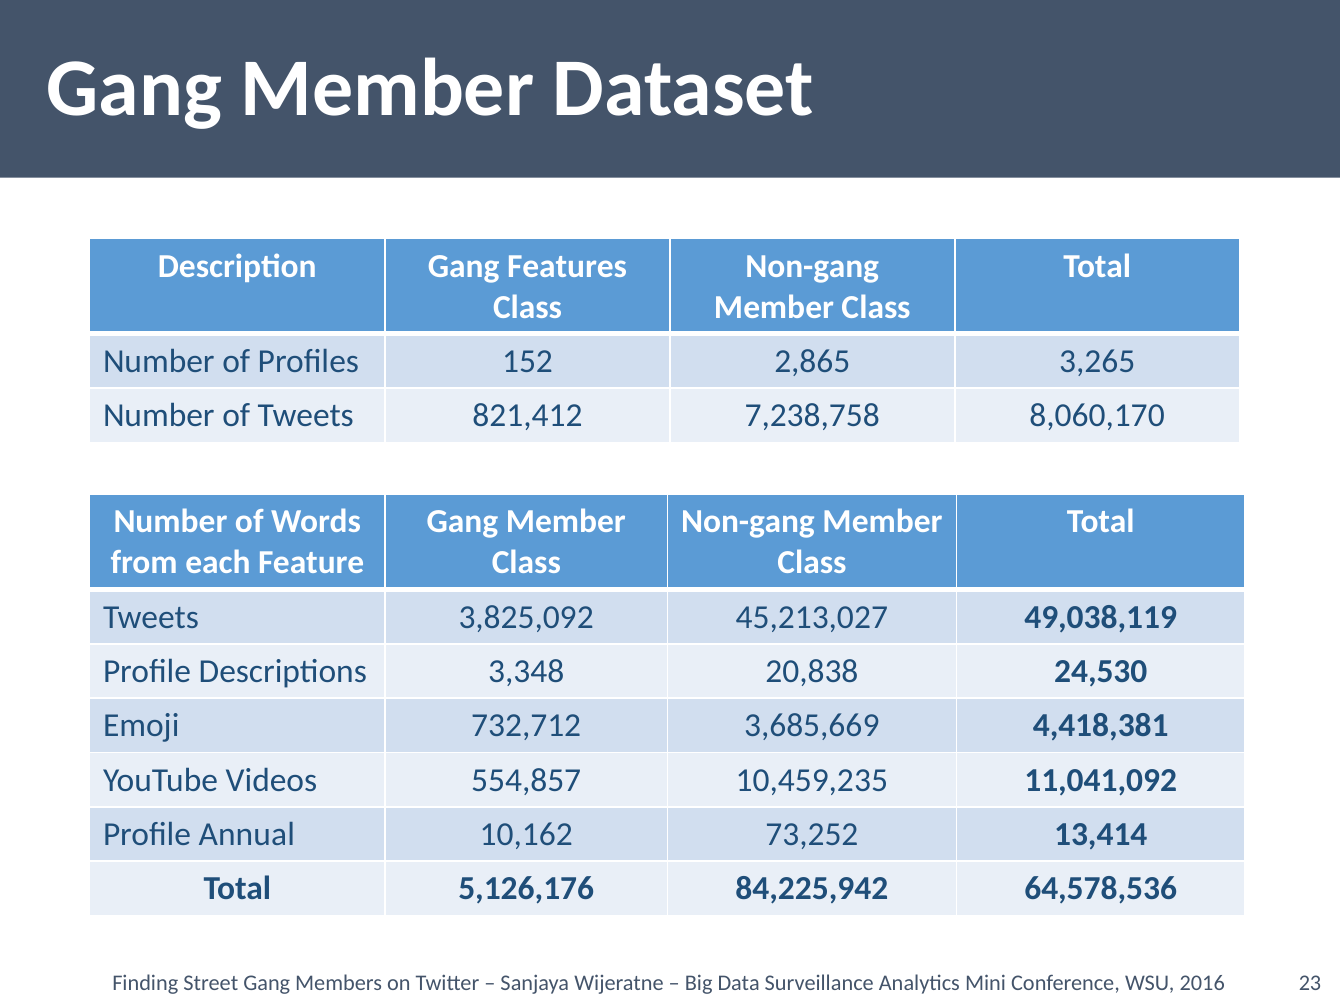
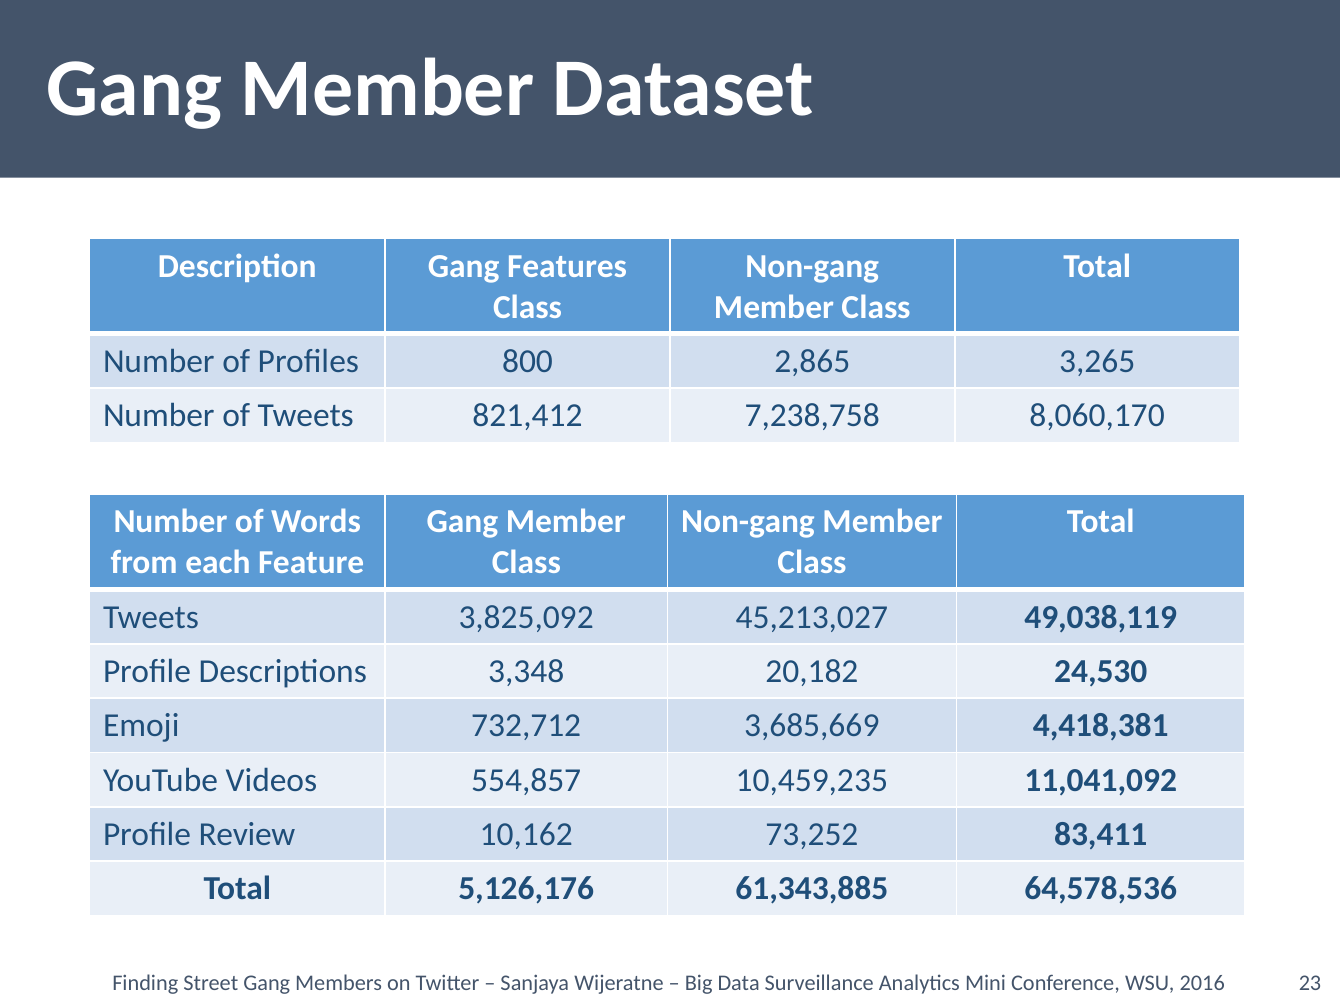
152: 152 -> 800
20,838: 20,838 -> 20,182
Annual: Annual -> Review
13,414: 13,414 -> 83,411
84,225,942: 84,225,942 -> 61,343,885
